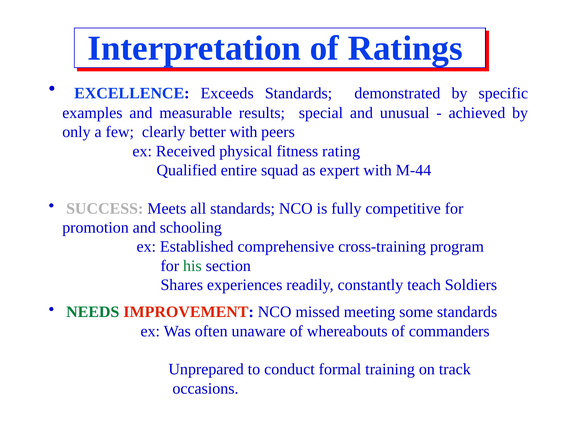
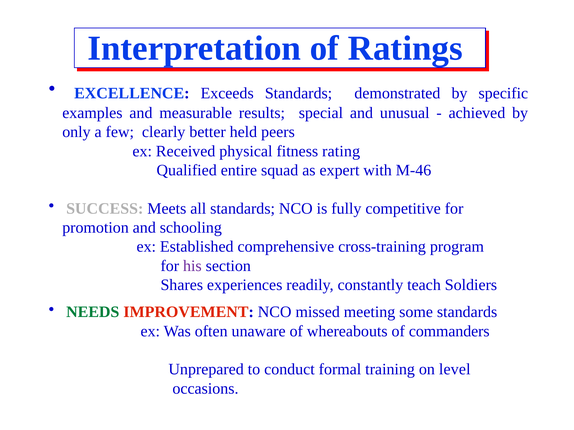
better with: with -> held
M-44: M-44 -> M-46
his colour: green -> purple
track: track -> level
